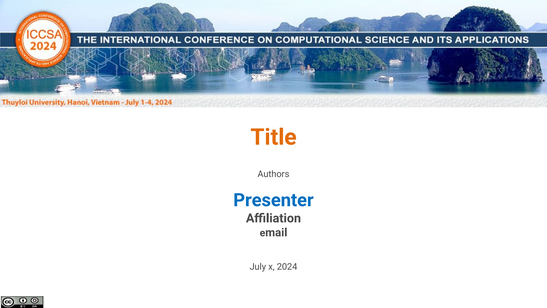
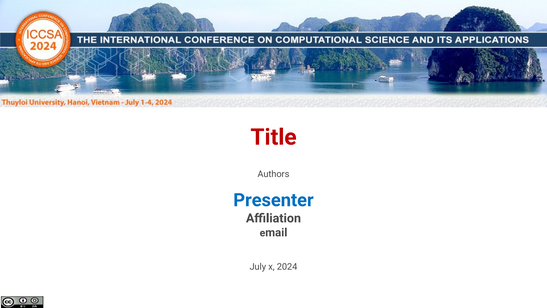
Title colour: orange -> red
